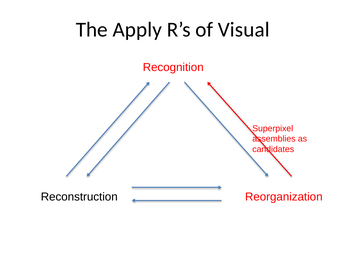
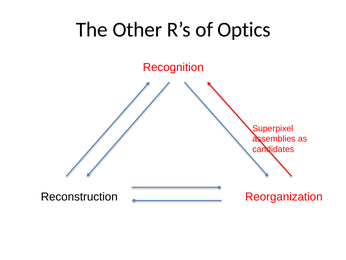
Apply: Apply -> Other
Visual: Visual -> Optics
